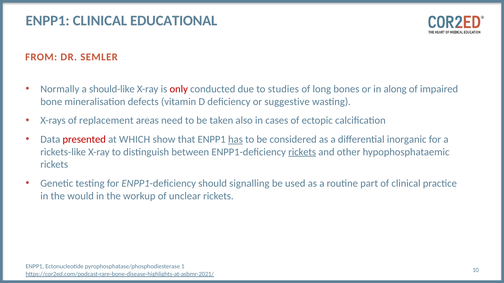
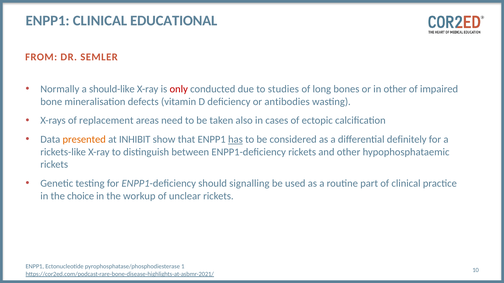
in along: along -> other
suggestive: suggestive -> antibodies
presented colour: red -> orange
WHICH: WHICH -> INHIBIT
inorganic: inorganic -> definitely
rickets at (302, 152) underline: present -> none
would: would -> choice
